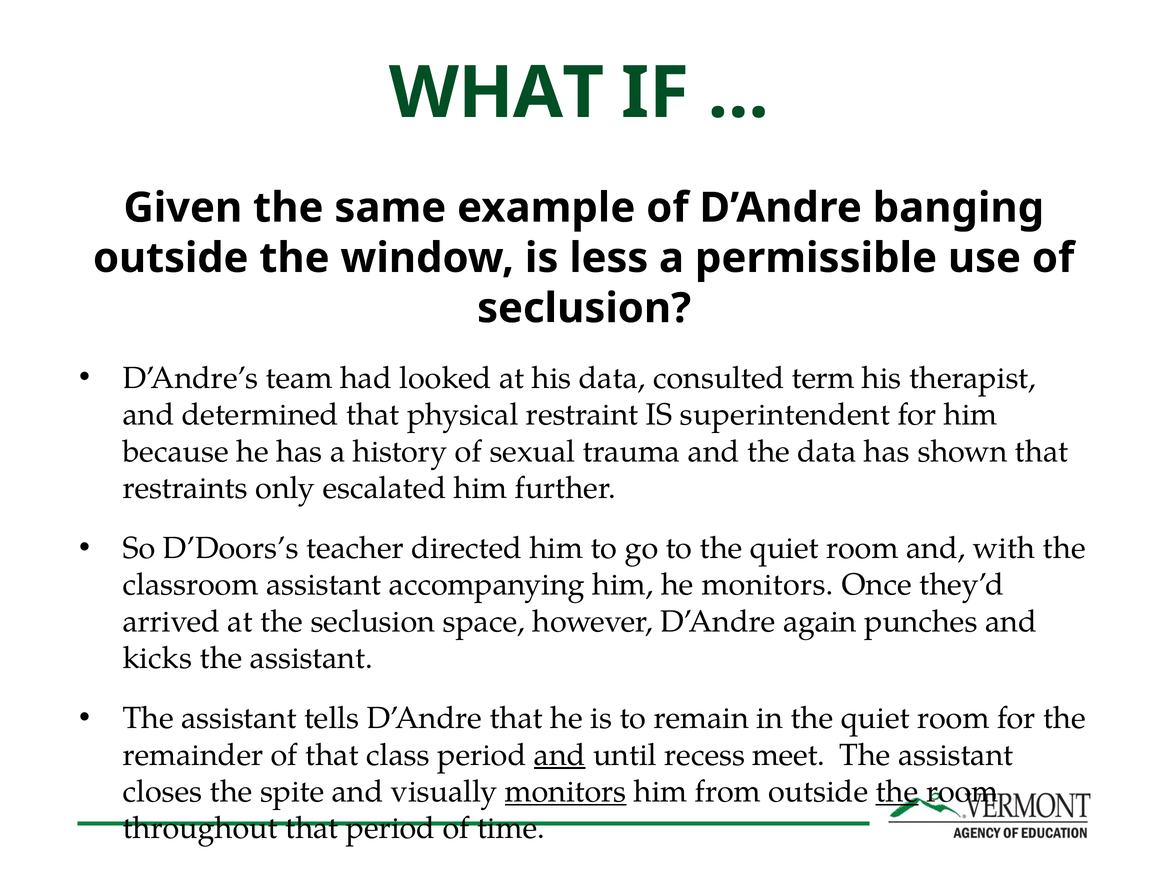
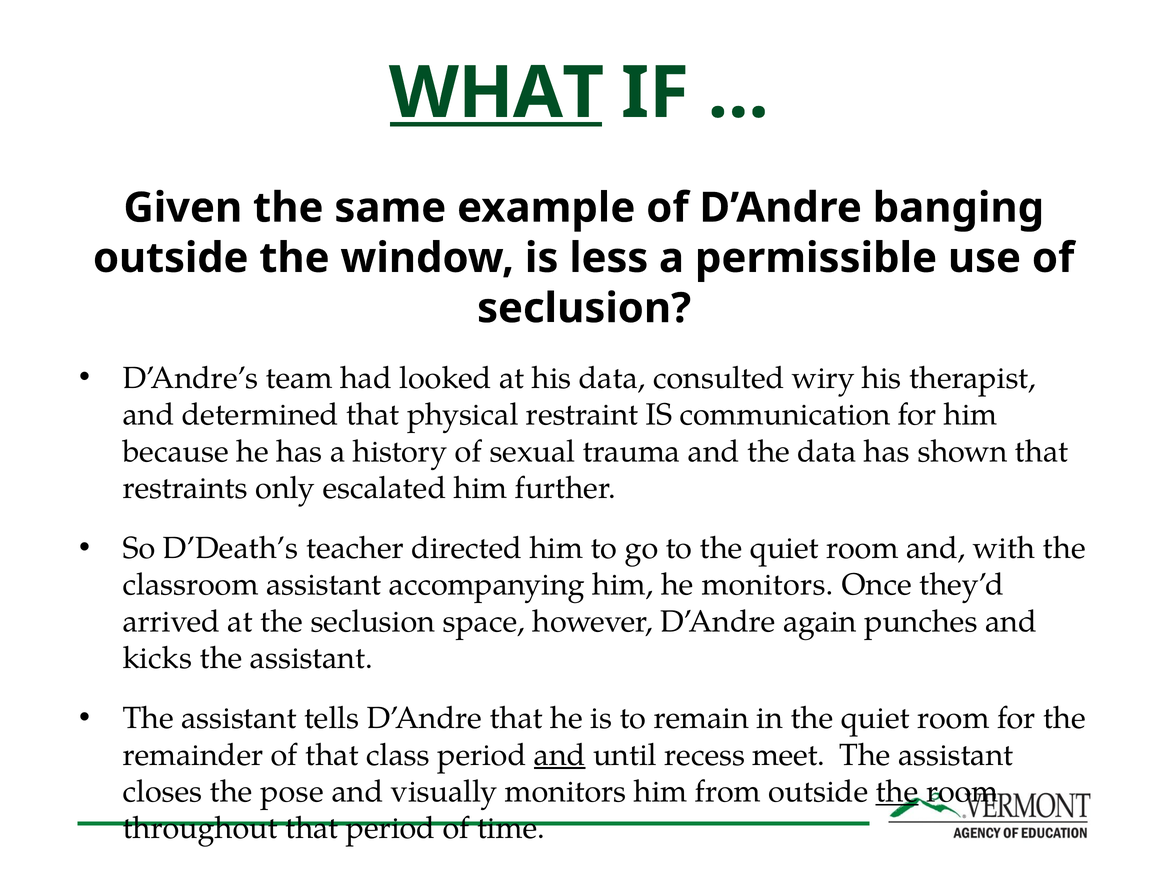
WHAT underline: none -> present
term: term -> wiry
superintendent: superintendent -> communication
D’Doors’s: D’Doors’s -> D’Death’s
spite: spite -> pose
monitors at (566, 791) underline: present -> none
